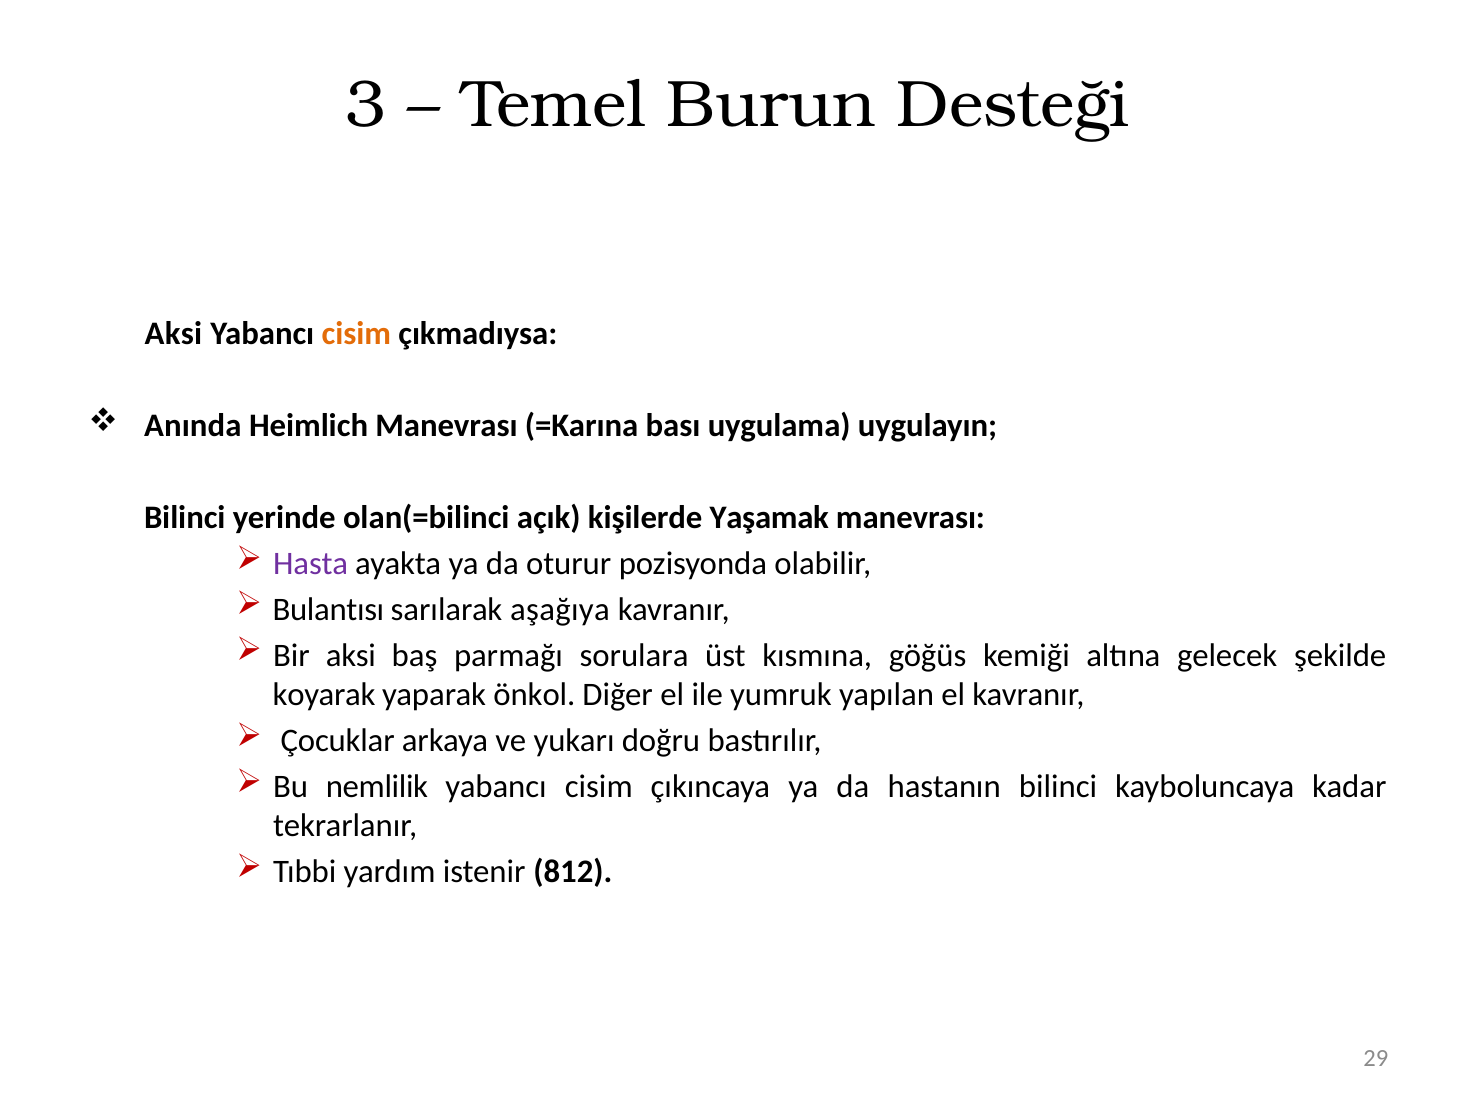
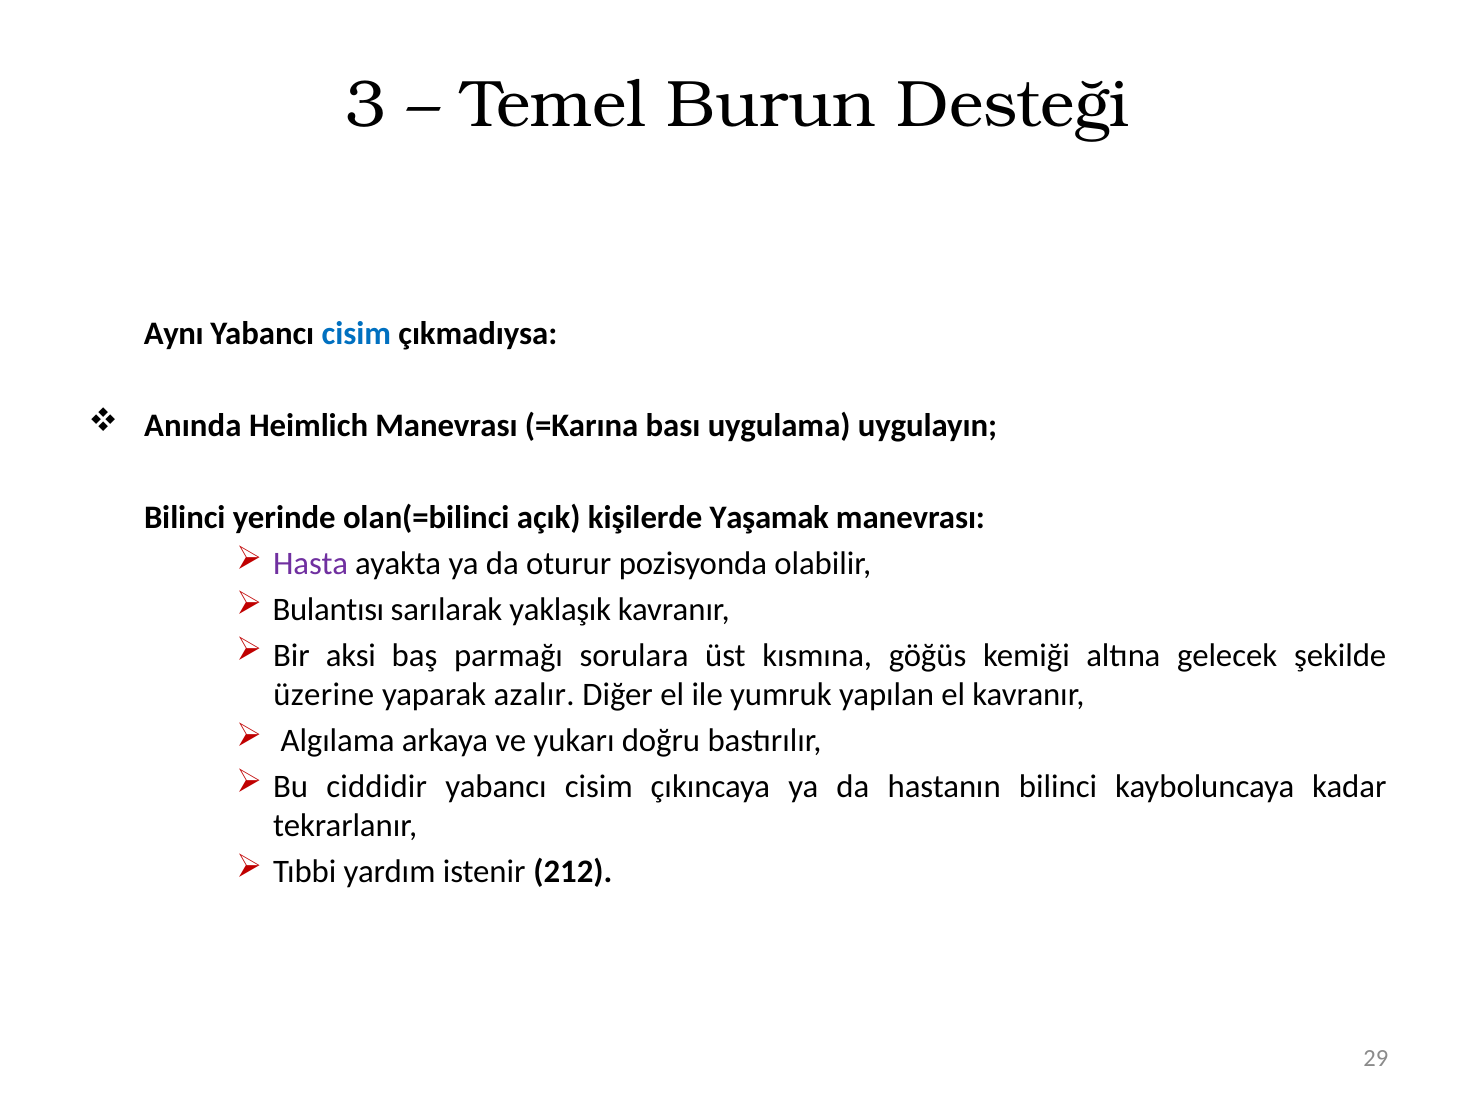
Aksi at (173, 334): Aksi -> Aynı
cisim at (356, 334) colour: orange -> blue
aşağıya: aşağıya -> yaklaşık
koyarak: koyarak -> üzerine
önkol: önkol -> azalır
Çocuklar: Çocuklar -> Algılama
nemlilik: nemlilik -> ciddidir
812: 812 -> 212
